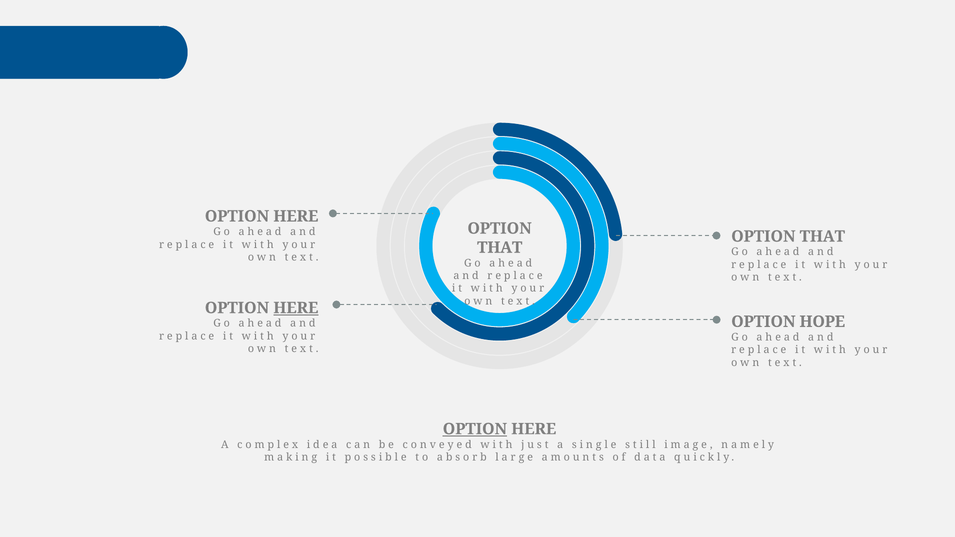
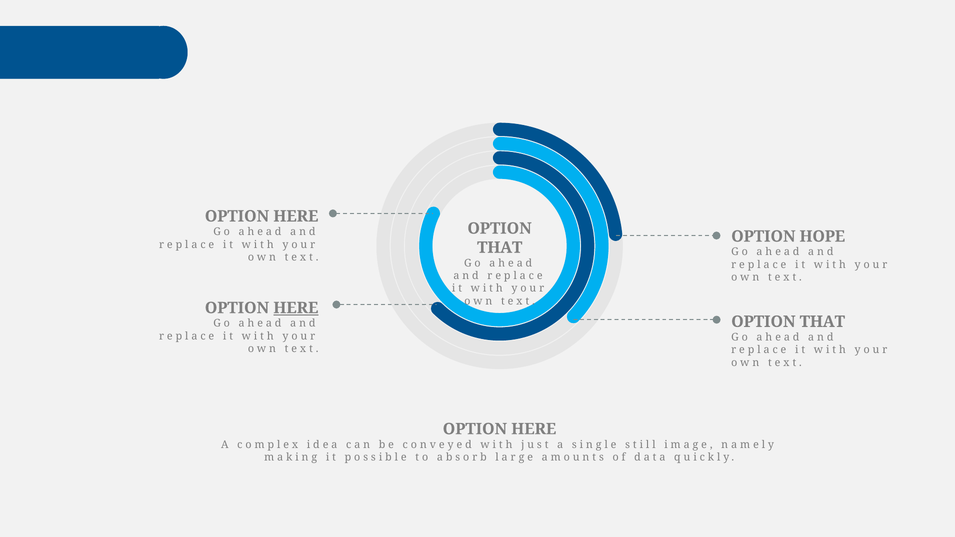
THAT at (822, 237): THAT -> HOPE
HOPE at (822, 322): HOPE -> THAT
OPTION at (475, 429) underline: present -> none
